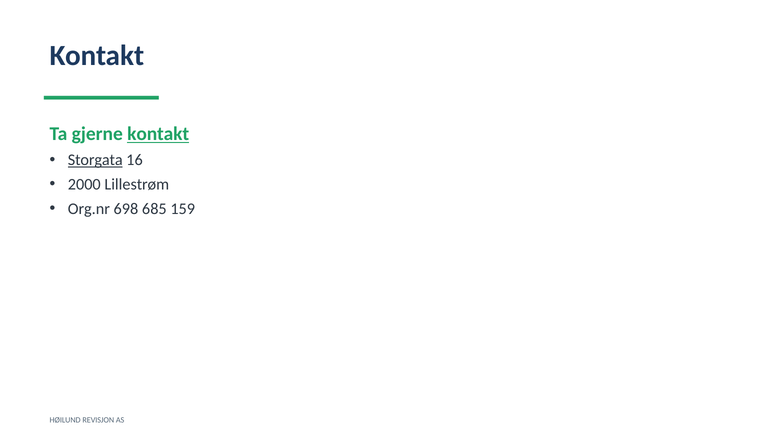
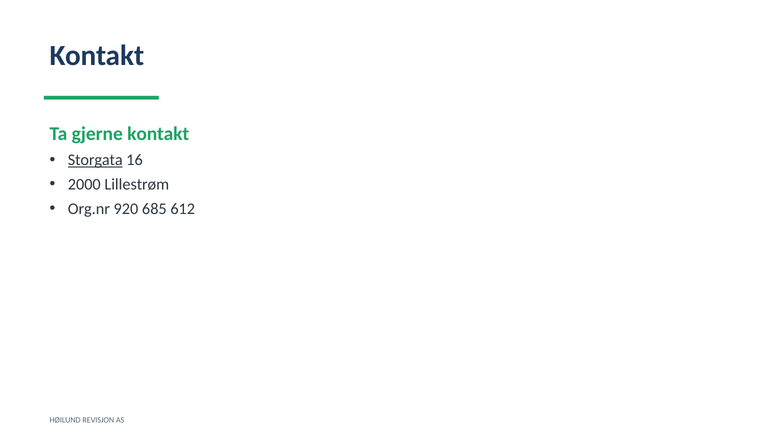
kontakt at (158, 134) underline: present -> none
698: 698 -> 920
159: 159 -> 612
